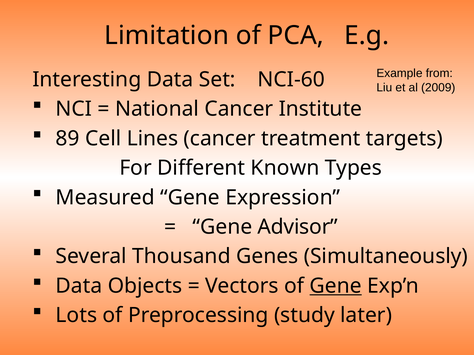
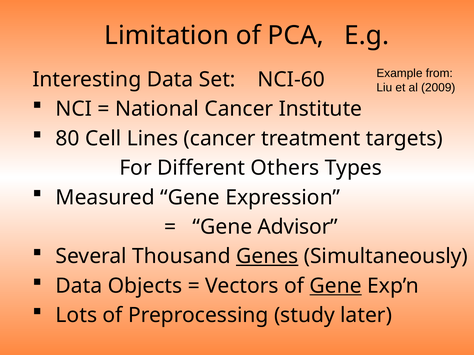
89: 89 -> 80
Known: Known -> Others
Genes underline: none -> present
